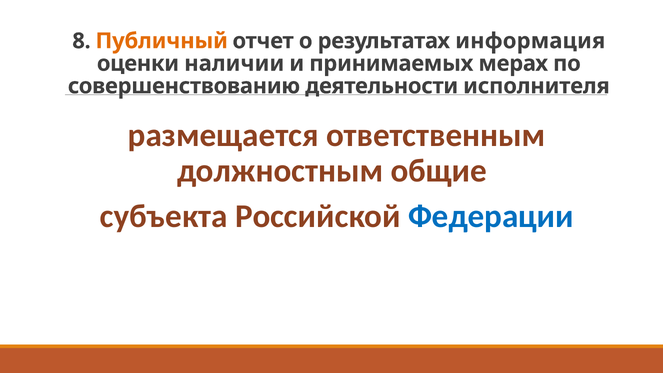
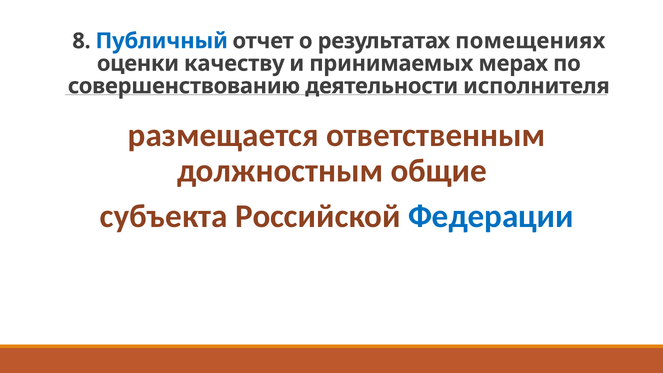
Публичный colour: orange -> blue
информация: информация -> помещениях
наличии: наличии -> качеству
